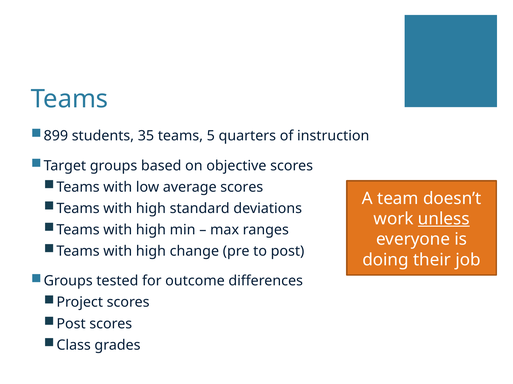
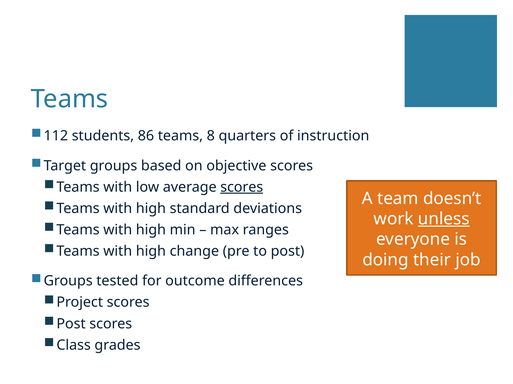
899: 899 -> 112
35: 35 -> 86
5: 5 -> 8
scores at (242, 187) underline: none -> present
